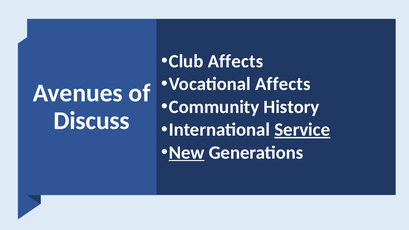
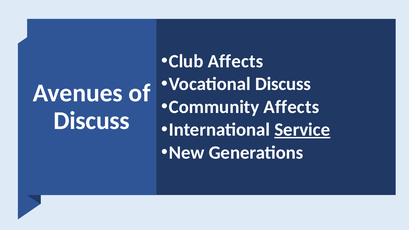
Vocational Affects: Affects -> Discuss
Community History: History -> Affects
New underline: present -> none
